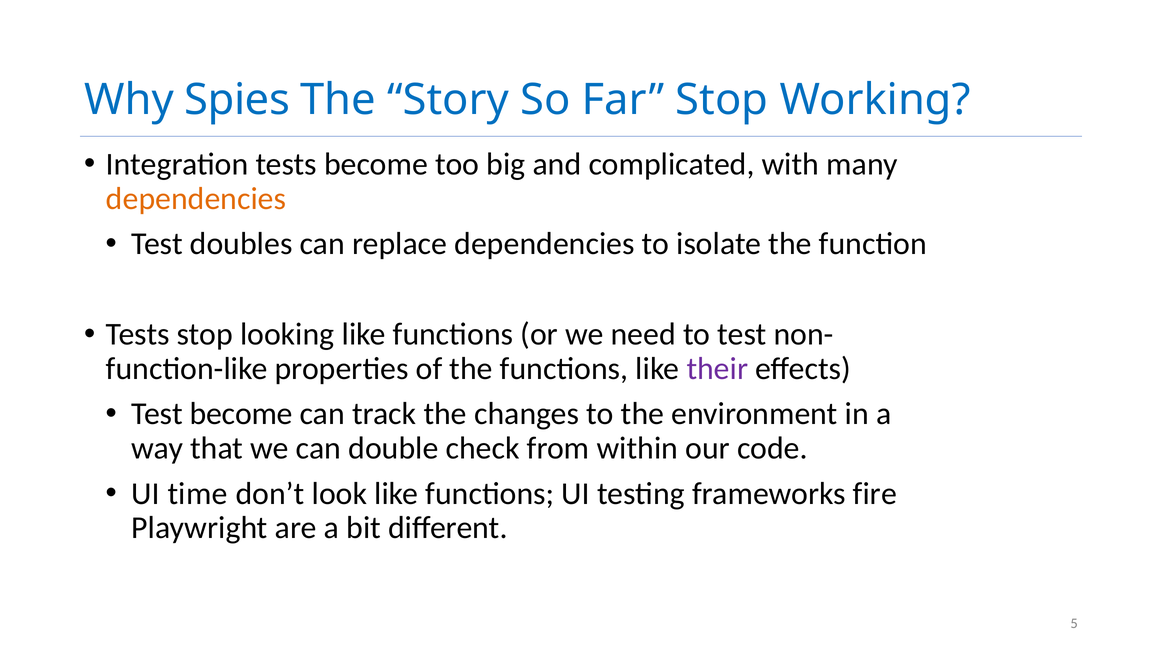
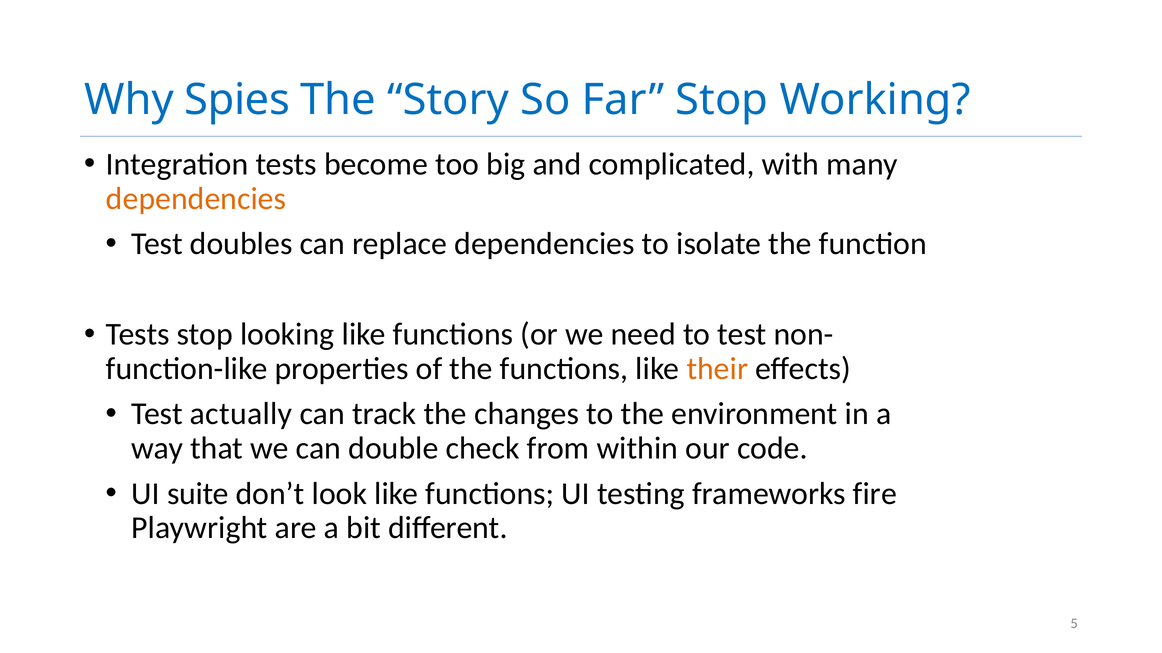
their colour: purple -> orange
Test become: become -> actually
time: time -> suite
